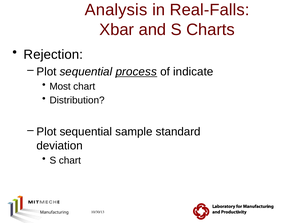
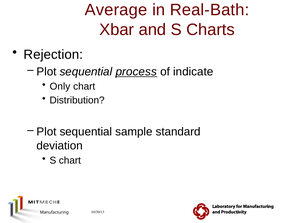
Analysis: Analysis -> Average
Real-Falls: Real-Falls -> Real-Bath
Most: Most -> Only
